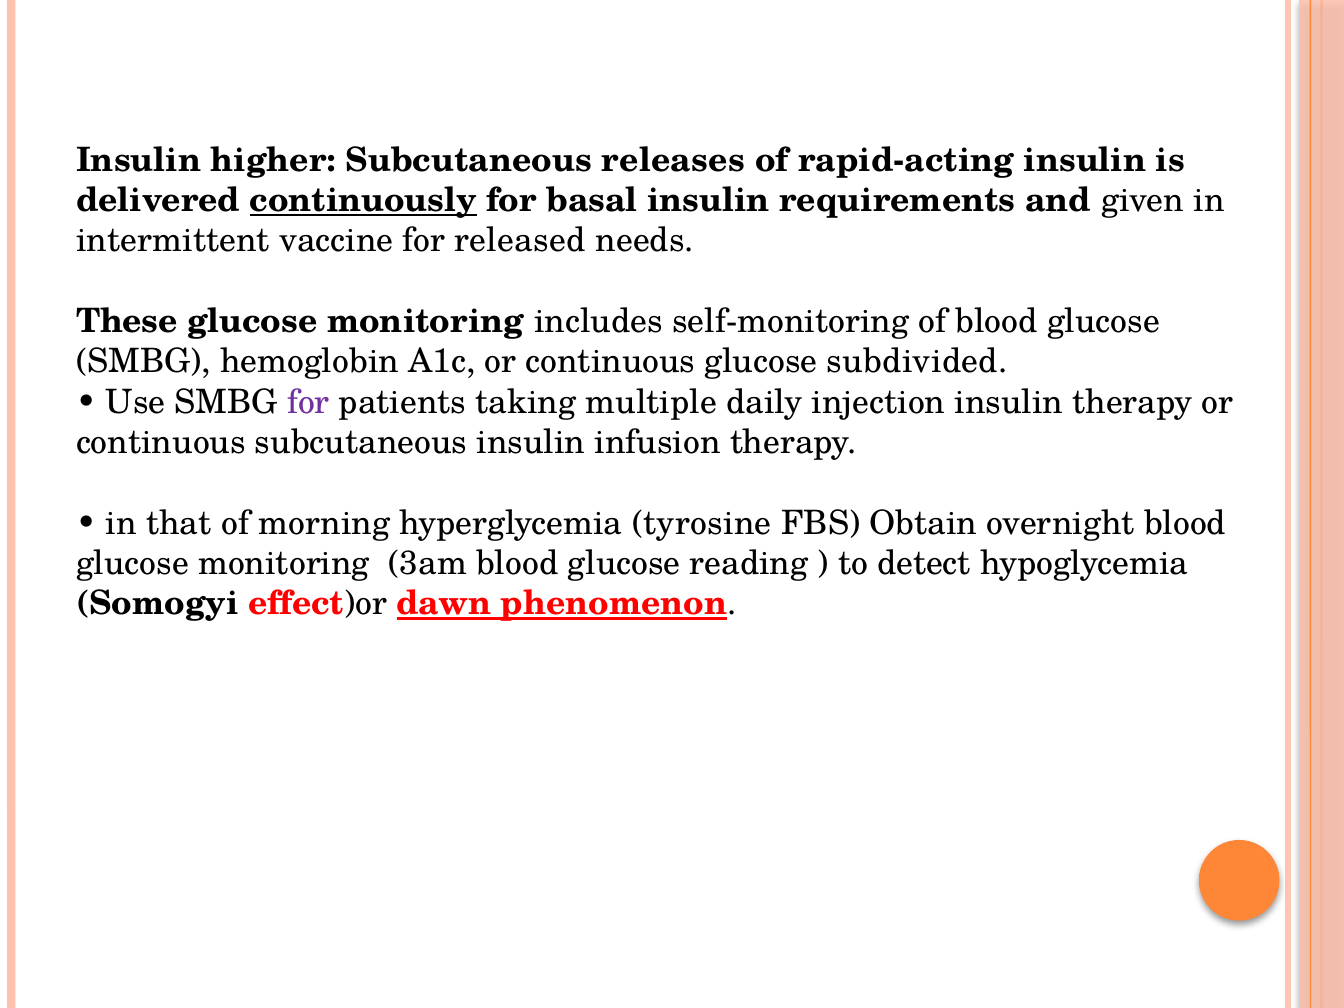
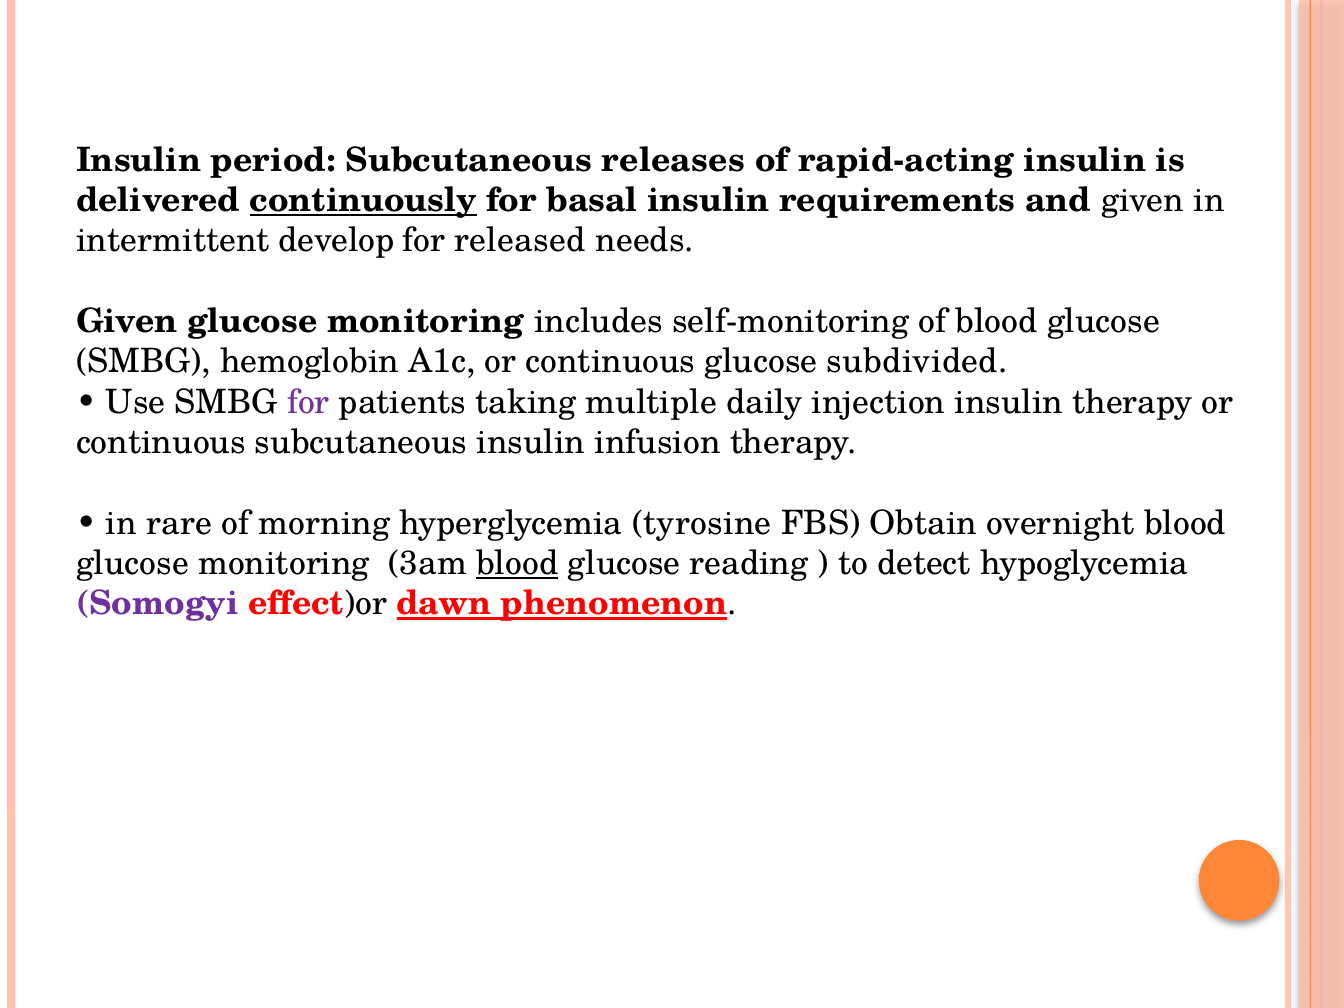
higher: higher -> period
vaccine: vaccine -> develop
These at (127, 321): These -> Given
that: that -> rare
blood at (517, 563) underline: none -> present
Somogyi colour: black -> purple
